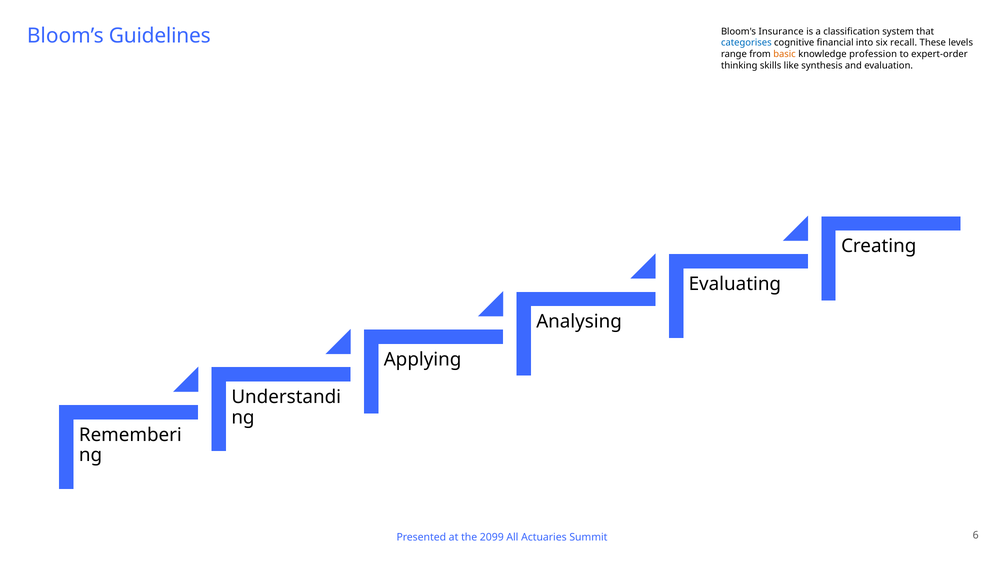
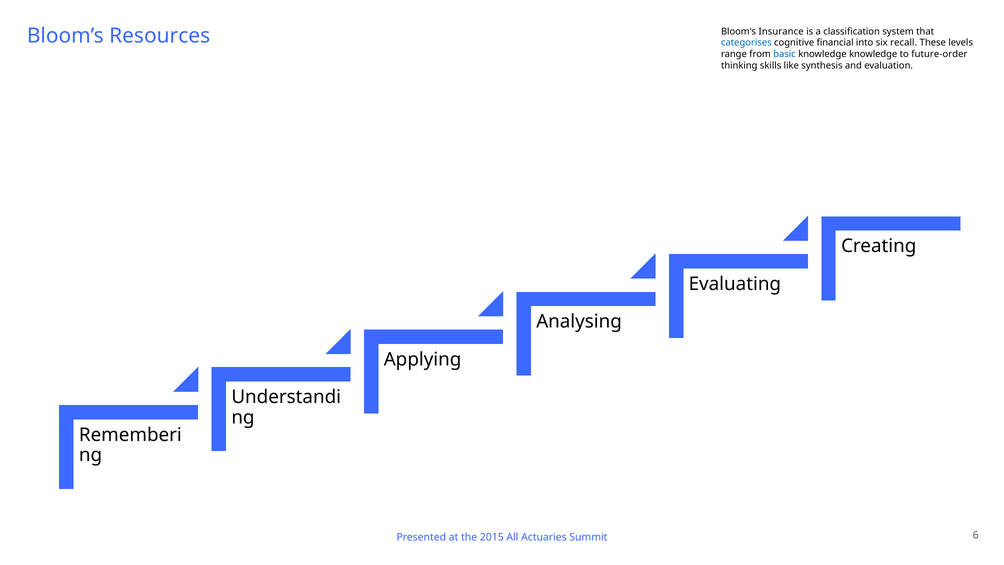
Guidelines: Guidelines -> Resources
basic colour: orange -> blue
knowledge profession: profession -> knowledge
expert-order: expert-order -> future-order
2099: 2099 -> 2015
